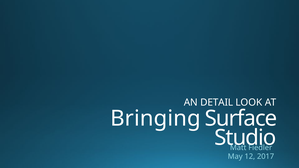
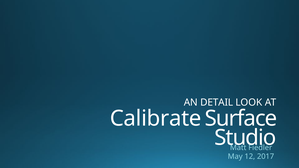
Bringing: Bringing -> Calibrate
